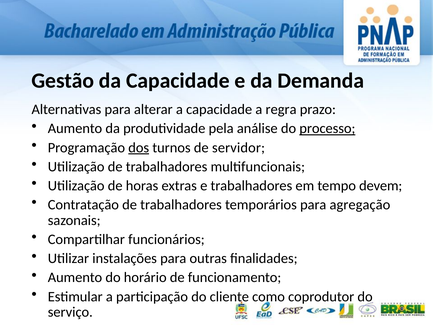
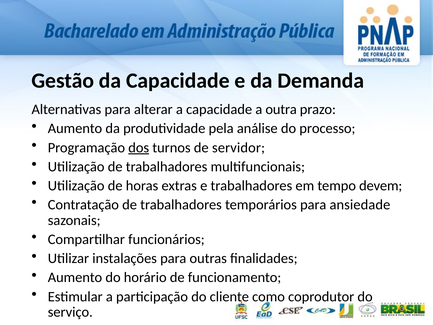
regra: regra -> outra
processo underline: present -> none
agregação: agregação -> ansiedade
